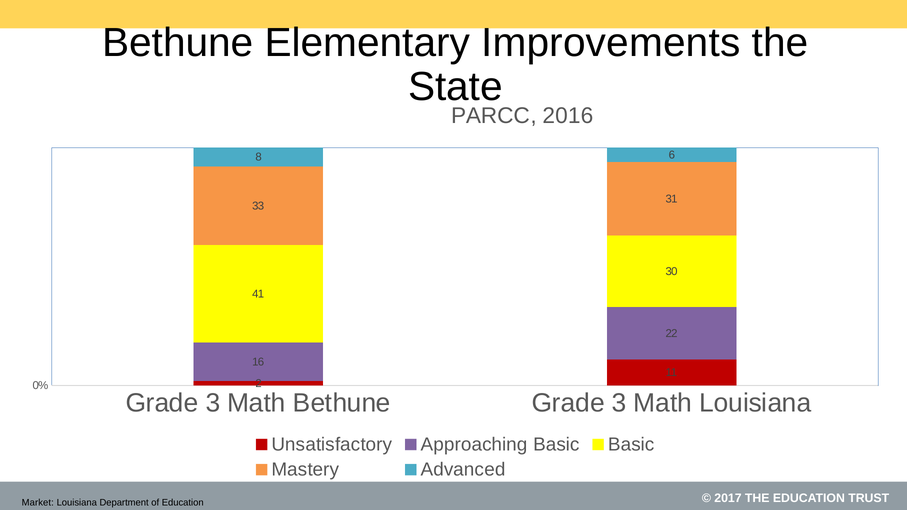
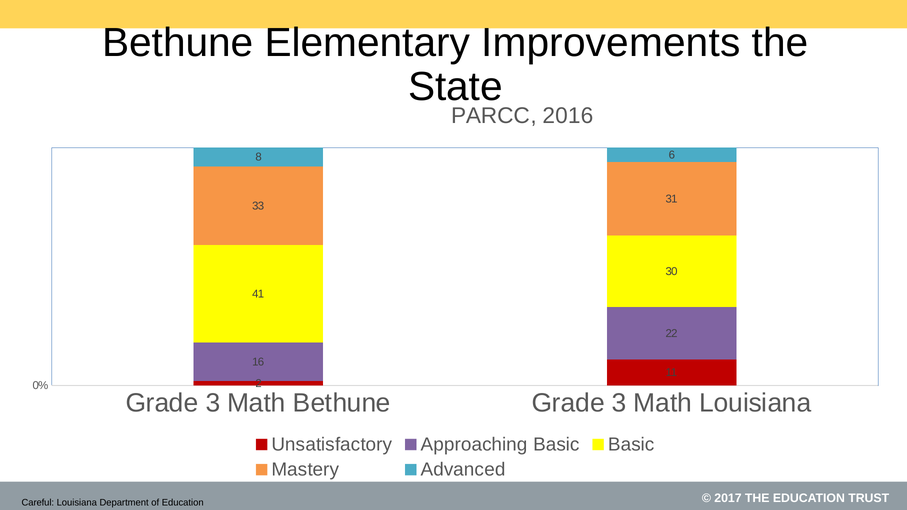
Market: Market -> Careful
